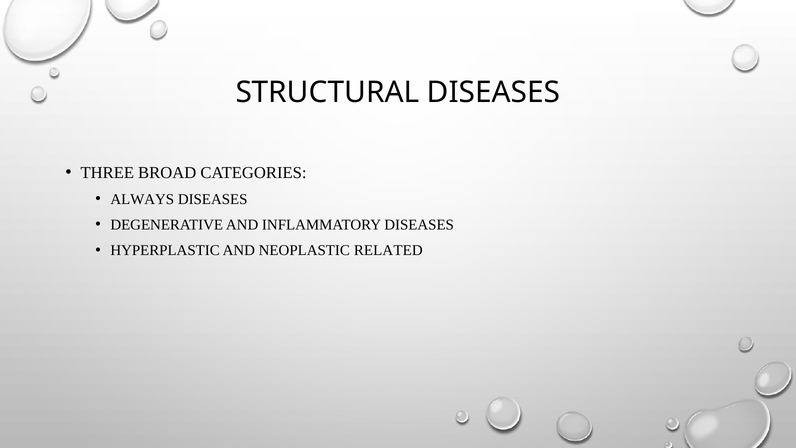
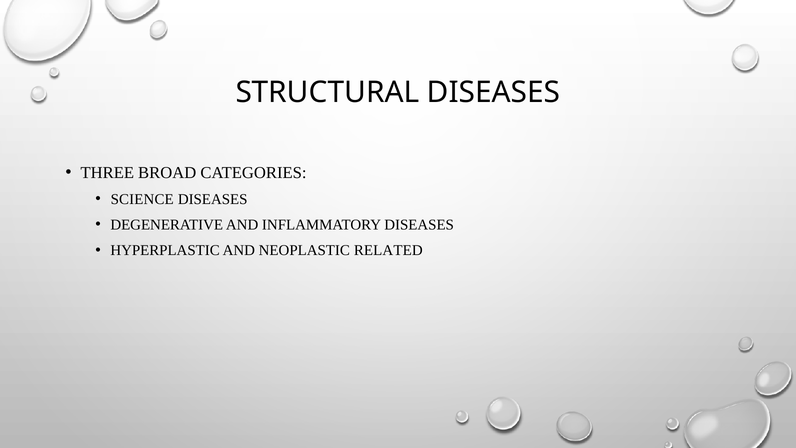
ALWAYS: ALWAYS -> SCIENCE
